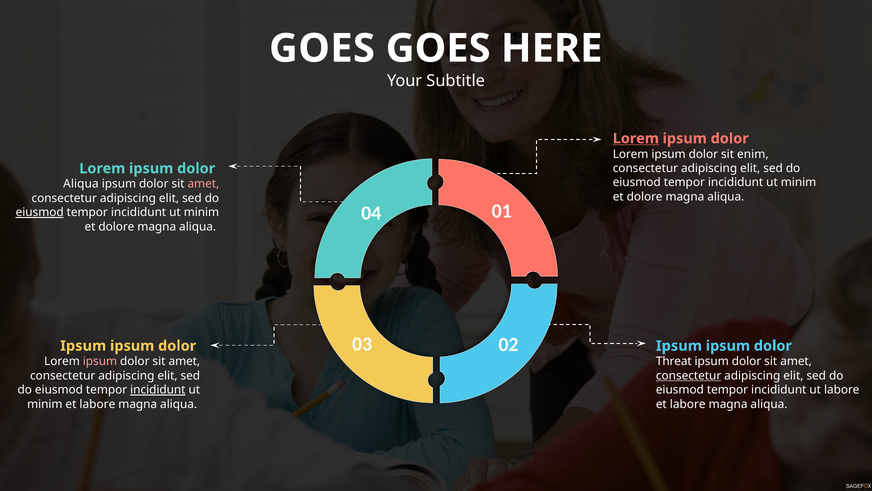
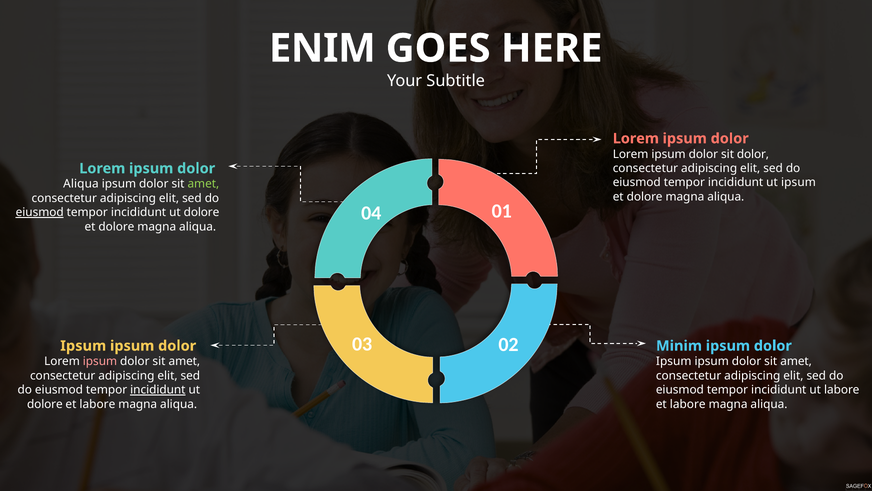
GOES at (322, 48): GOES -> ENIM
Lorem at (636, 138) underline: present -> none
sit enim: enim -> dolor
minim at (799, 182): minim -> ipsum
amet at (203, 184) colour: pink -> light green
minim at (201, 212): minim -> dolore
Ipsum at (679, 346): Ipsum -> Minim
Threat at (674, 361): Threat -> Ipsum
consectetur at (689, 375) underline: present -> none
minim at (45, 404): minim -> dolore
